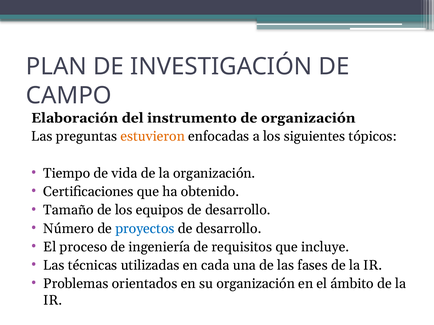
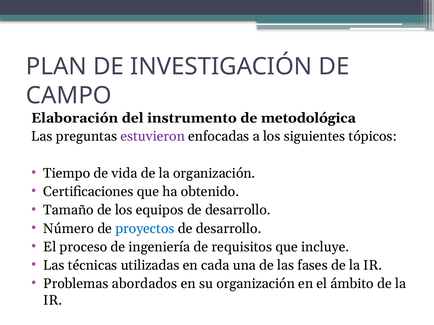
de organización: organización -> metodológica
estuvieron colour: orange -> purple
orientados: orientados -> abordados
